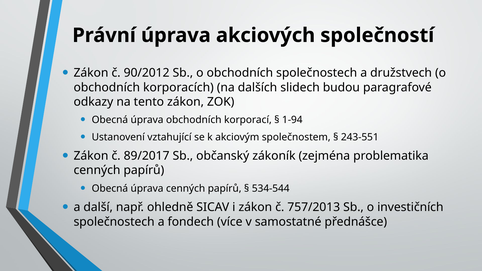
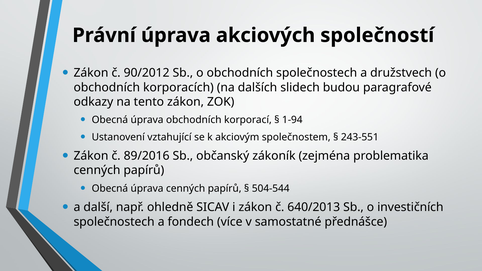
89/2017: 89/2017 -> 89/2016
534-544: 534-544 -> 504-544
757/2013: 757/2013 -> 640/2013
